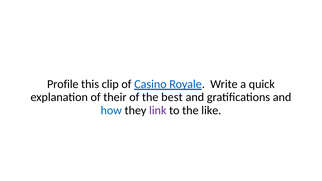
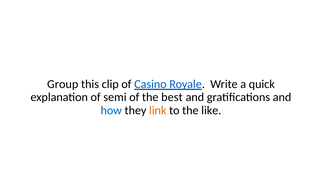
Profile: Profile -> Group
their: their -> semi
link colour: purple -> orange
